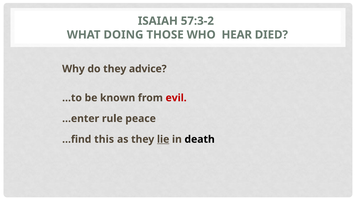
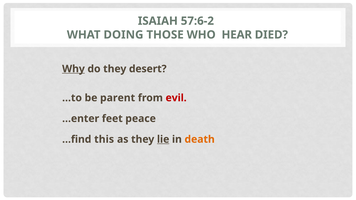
57:3-2: 57:3-2 -> 57:6-2
Why underline: none -> present
advice: advice -> desert
known: known -> parent
rule: rule -> feet
death colour: black -> orange
